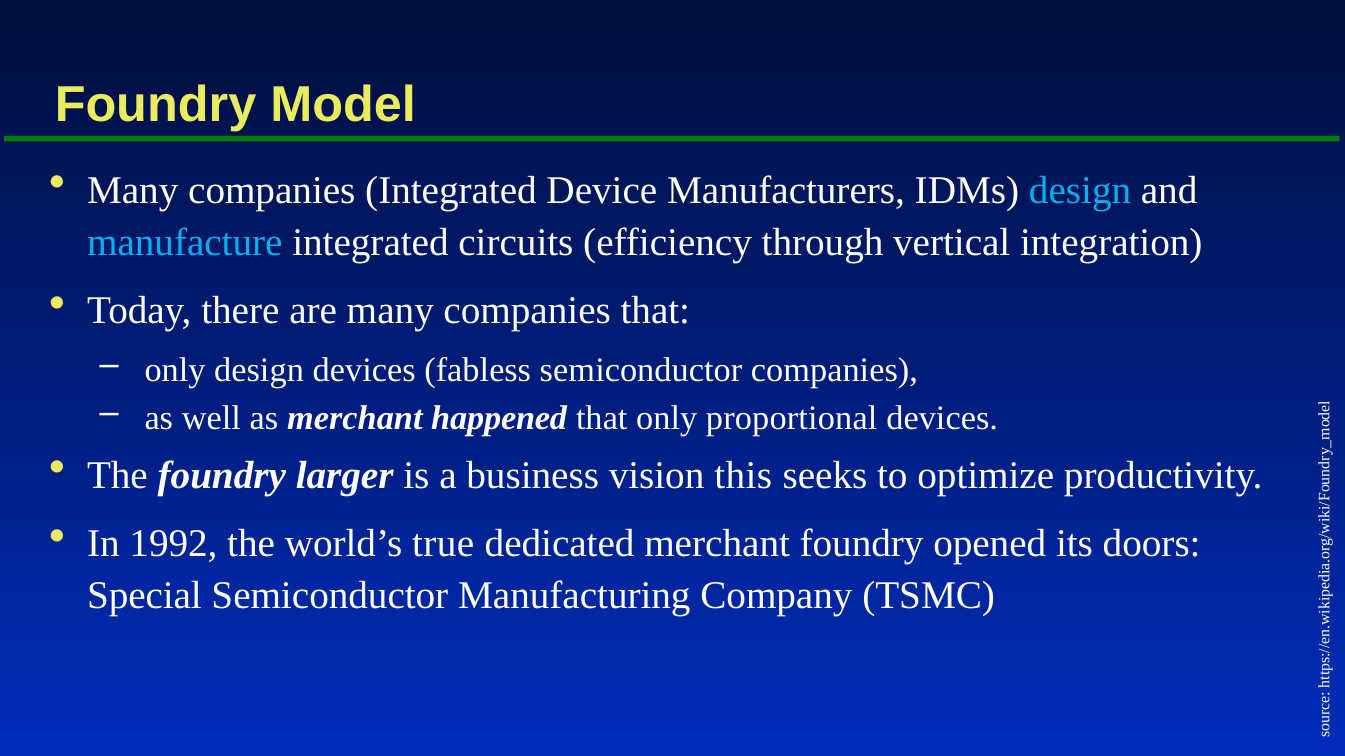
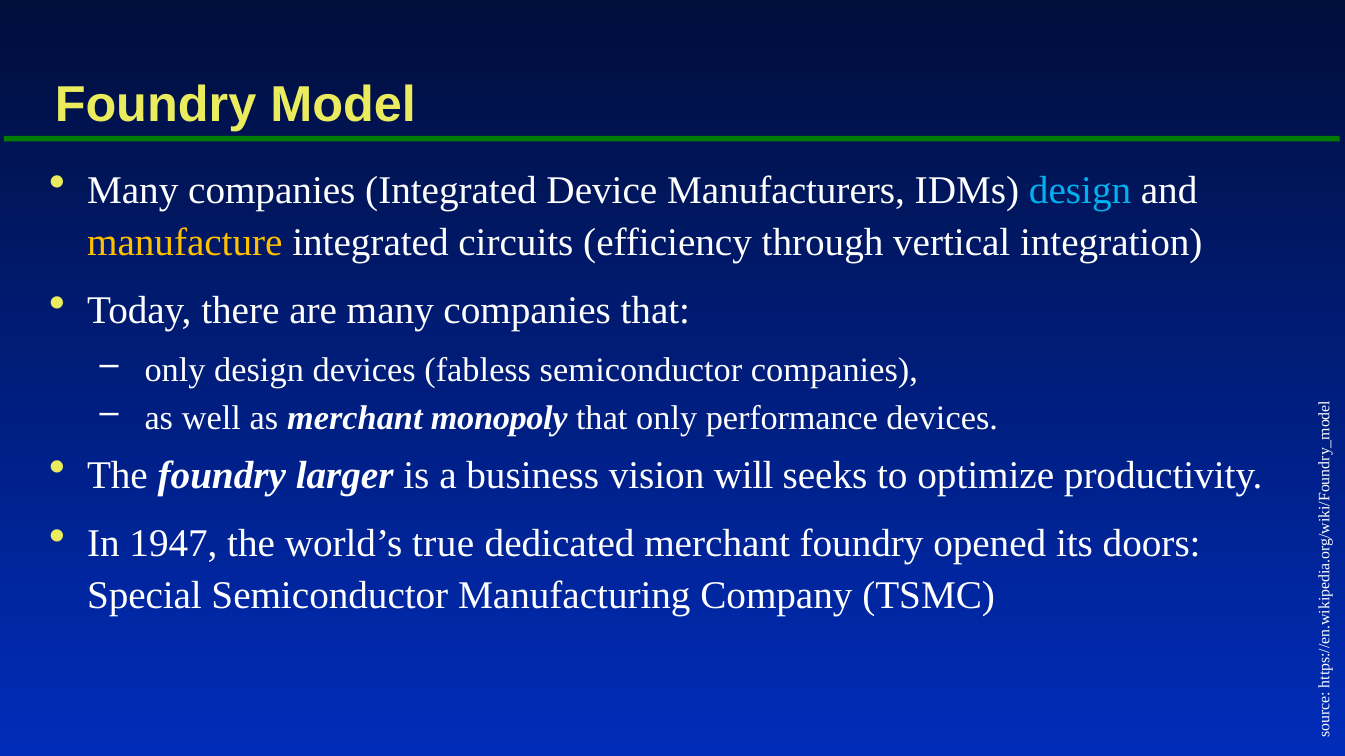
manufacture colour: light blue -> yellow
happened: happened -> monopoly
proportional: proportional -> performance
this: this -> will
1992: 1992 -> 1947
